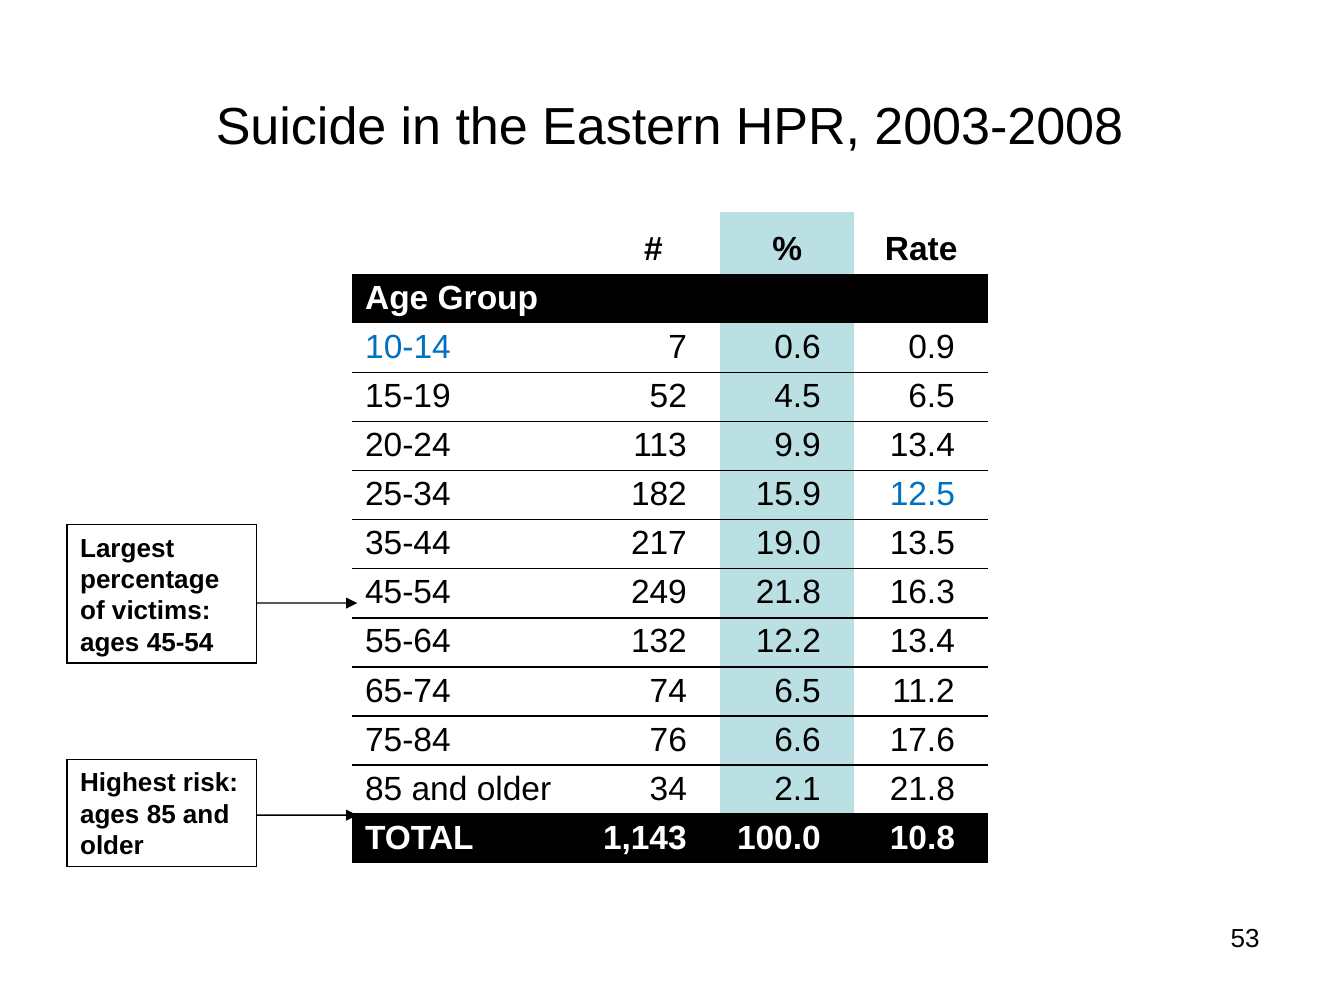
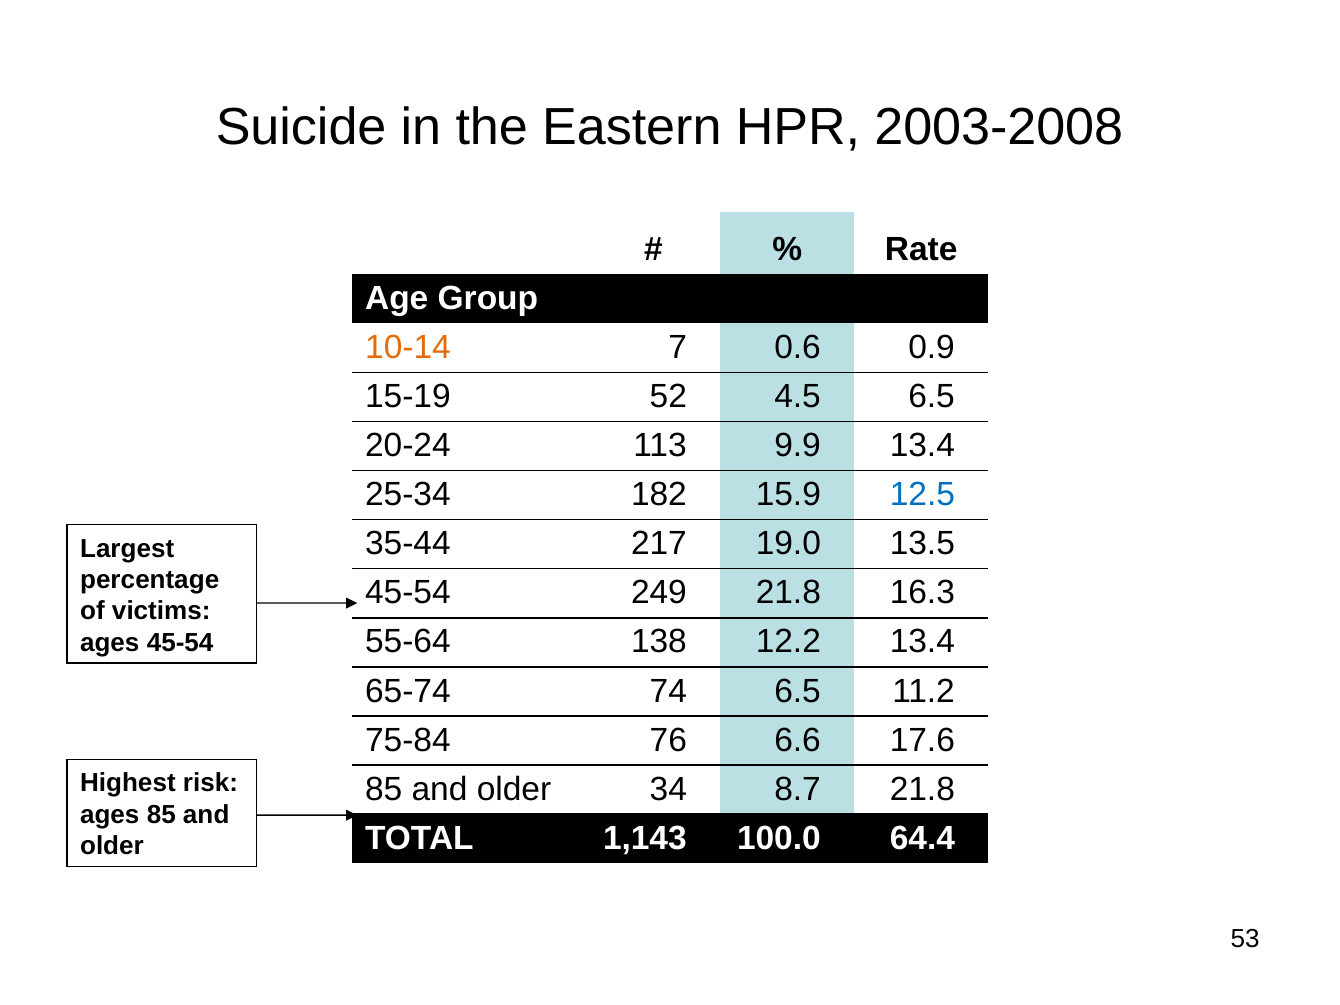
10-14 colour: blue -> orange
132: 132 -> 138
2.1: 2.1 -> 8.7
10.8: 10.8 -> 64.4
